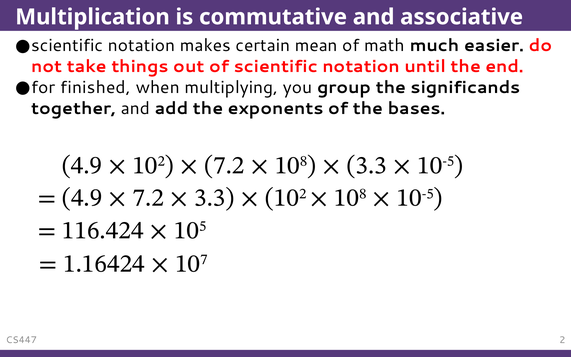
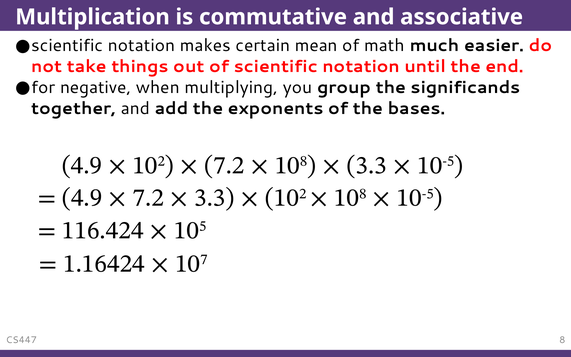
finished: finished -> negative
CS447 2: 2 -> 8
